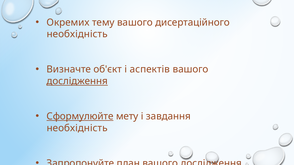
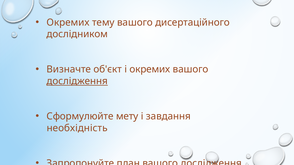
необхідність at (77, 34): необхідність -> дослідником
і аспектів: аспектів -> окремих
Сформулюйте underline: present -> none
